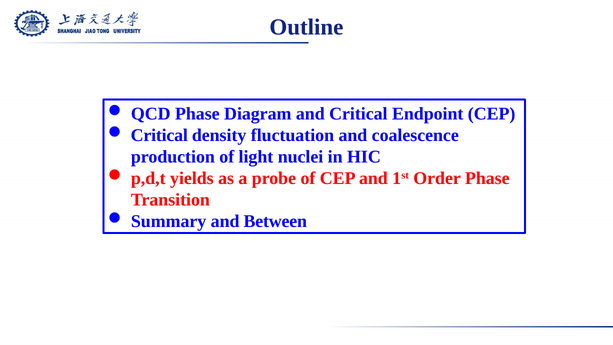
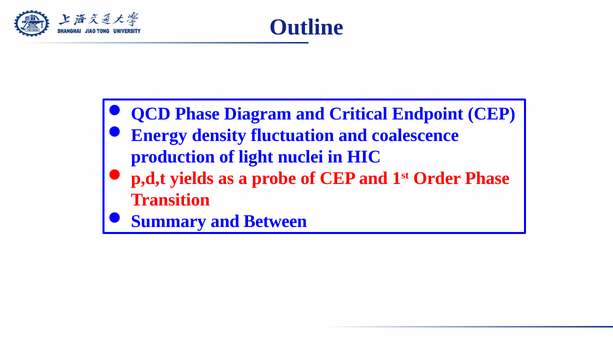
Critical at (159, 135): Critical -> Energy
